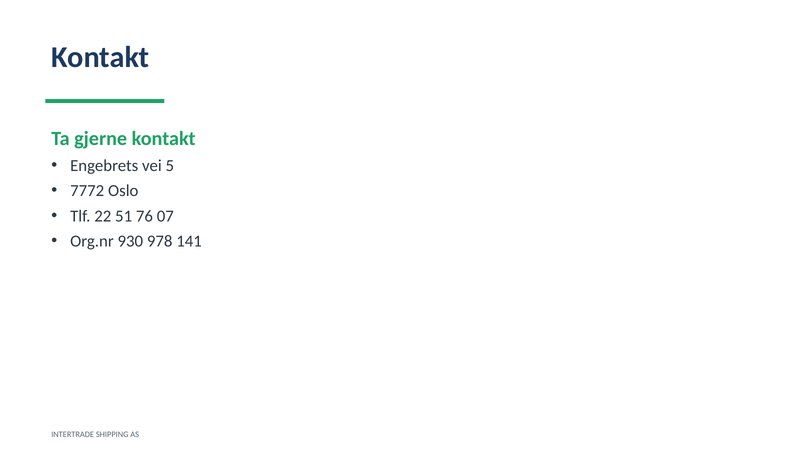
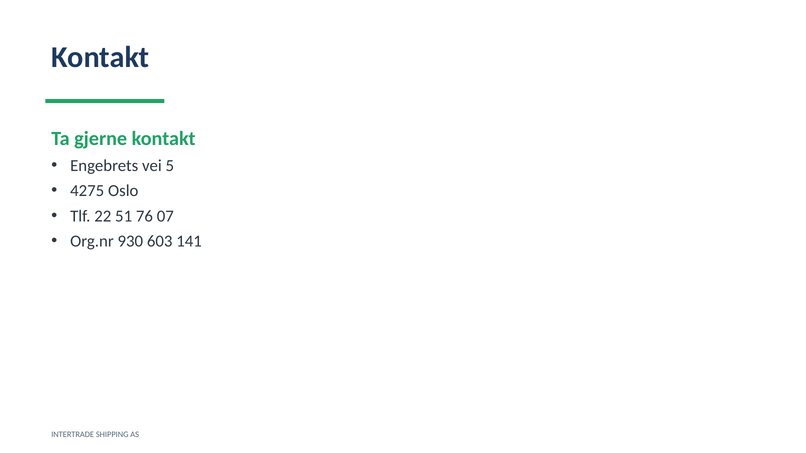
7772: 7772 -> 4275
978: 978 -> 603
